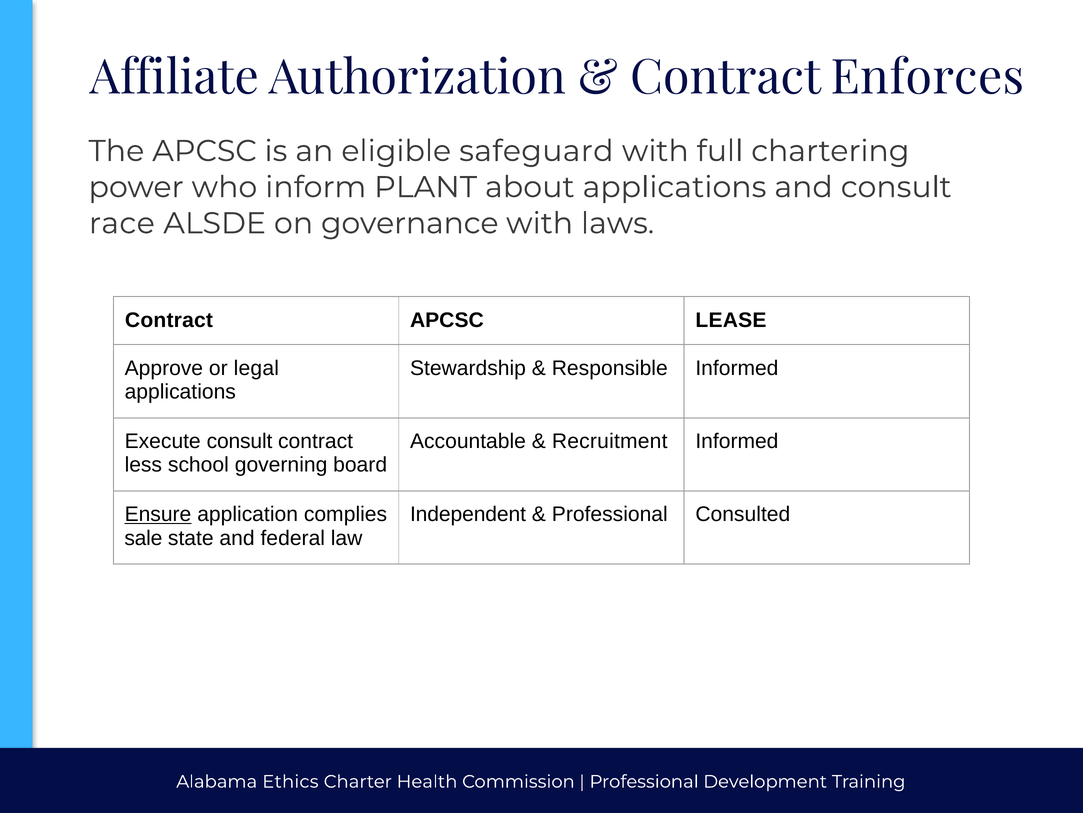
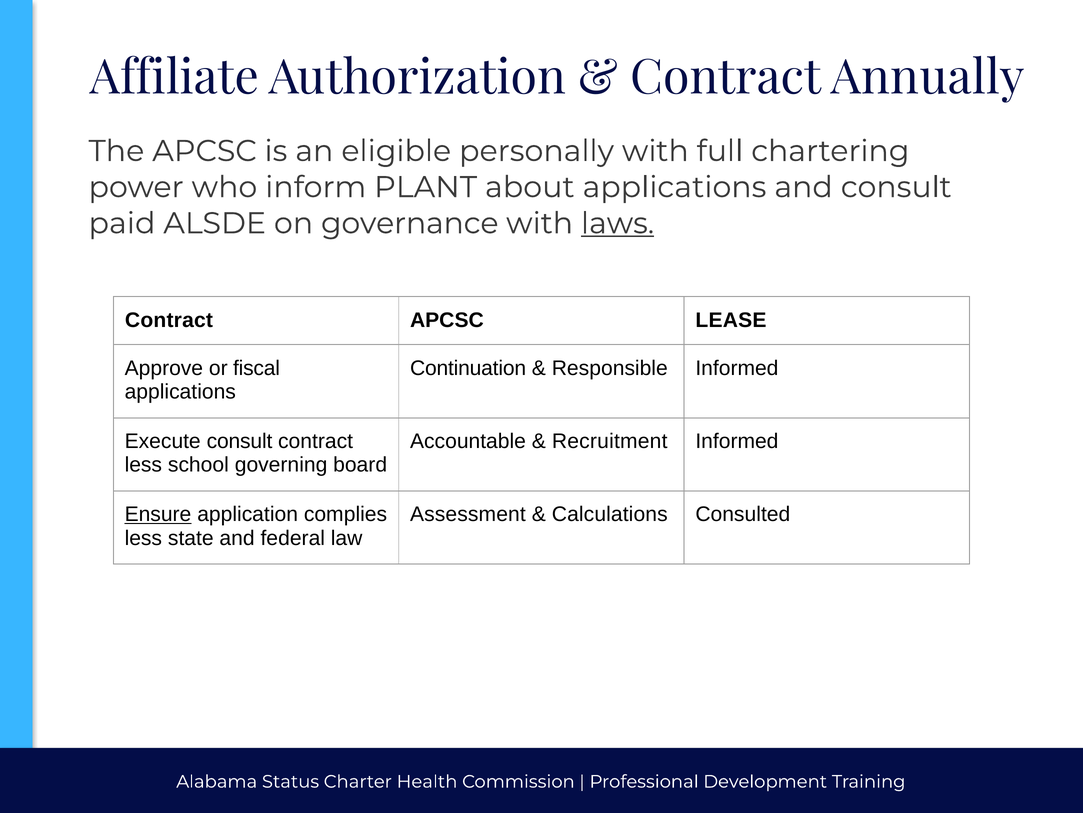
Enforces: Enforces -> Annually
safeguard: safeguard -> personally
race: race -> paid
laws underline: none -> present
legal: legal -> fiscal
Stewardship: Stewardship -> Continuation
Independent: Independent -> Assessment
Professional at (610, 514): Professional -> Calculations
sale at (143, 538): sale -> less
Ethics: Ethics -> Status
